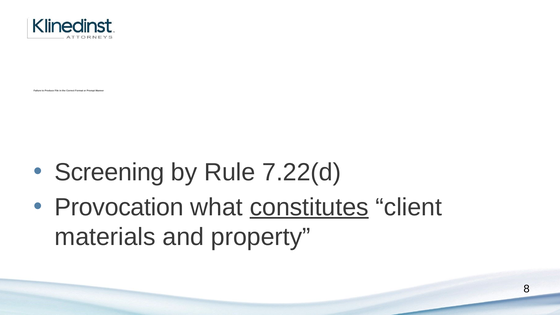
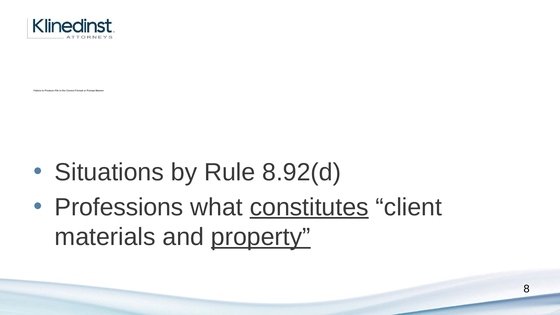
Screening: Screening -> Situations
7.22(d: 7.22(d -> 8.92(d
Provocation: Provocation -> Professions
property underline: none -> present
